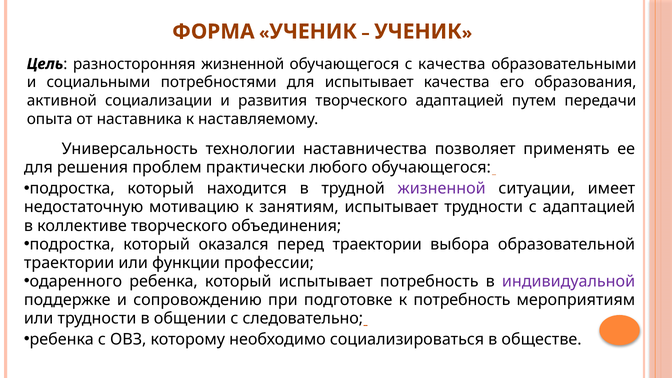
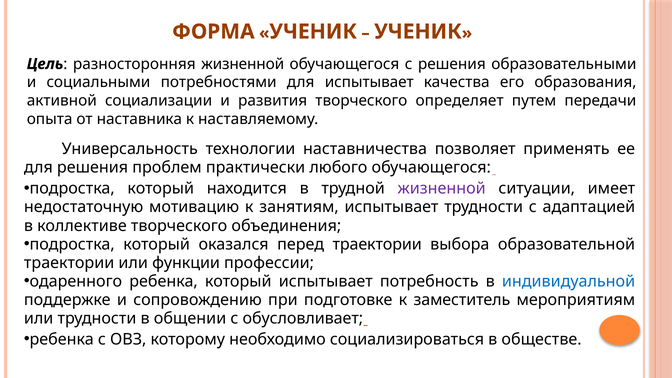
с качества: качества -> решения
творческого адаптацией: адаптацией -> определяет
индивидуальной colour: purple -> blue
к потребность: потребность -> заместитель
следовательно: следовательно -> обусловливает
